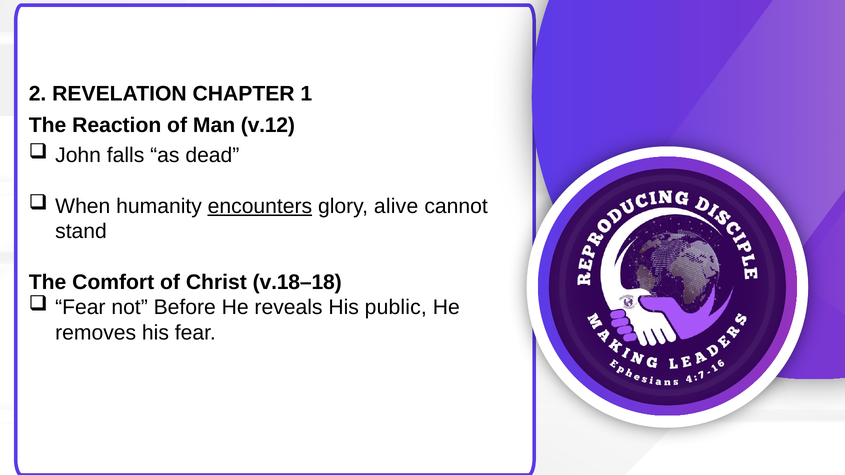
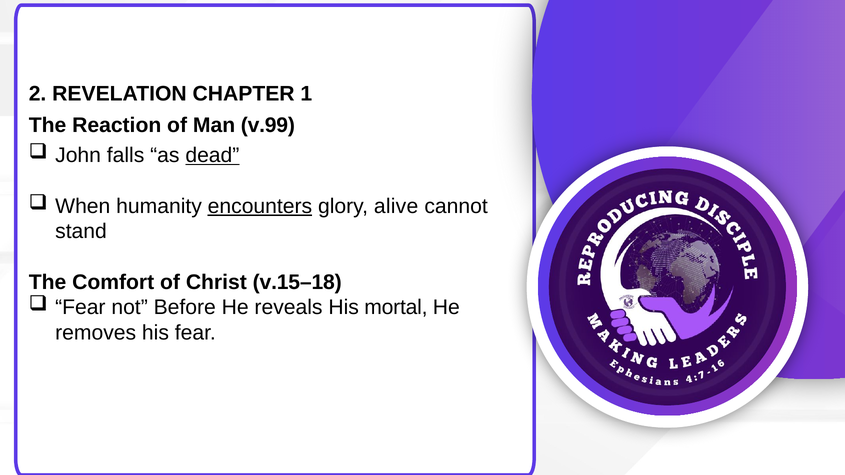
v.12: v.12 -> v.99
dead underline: none -> present
v.18–18: v.18–18 -> v.15–18
public: public -> mortal
